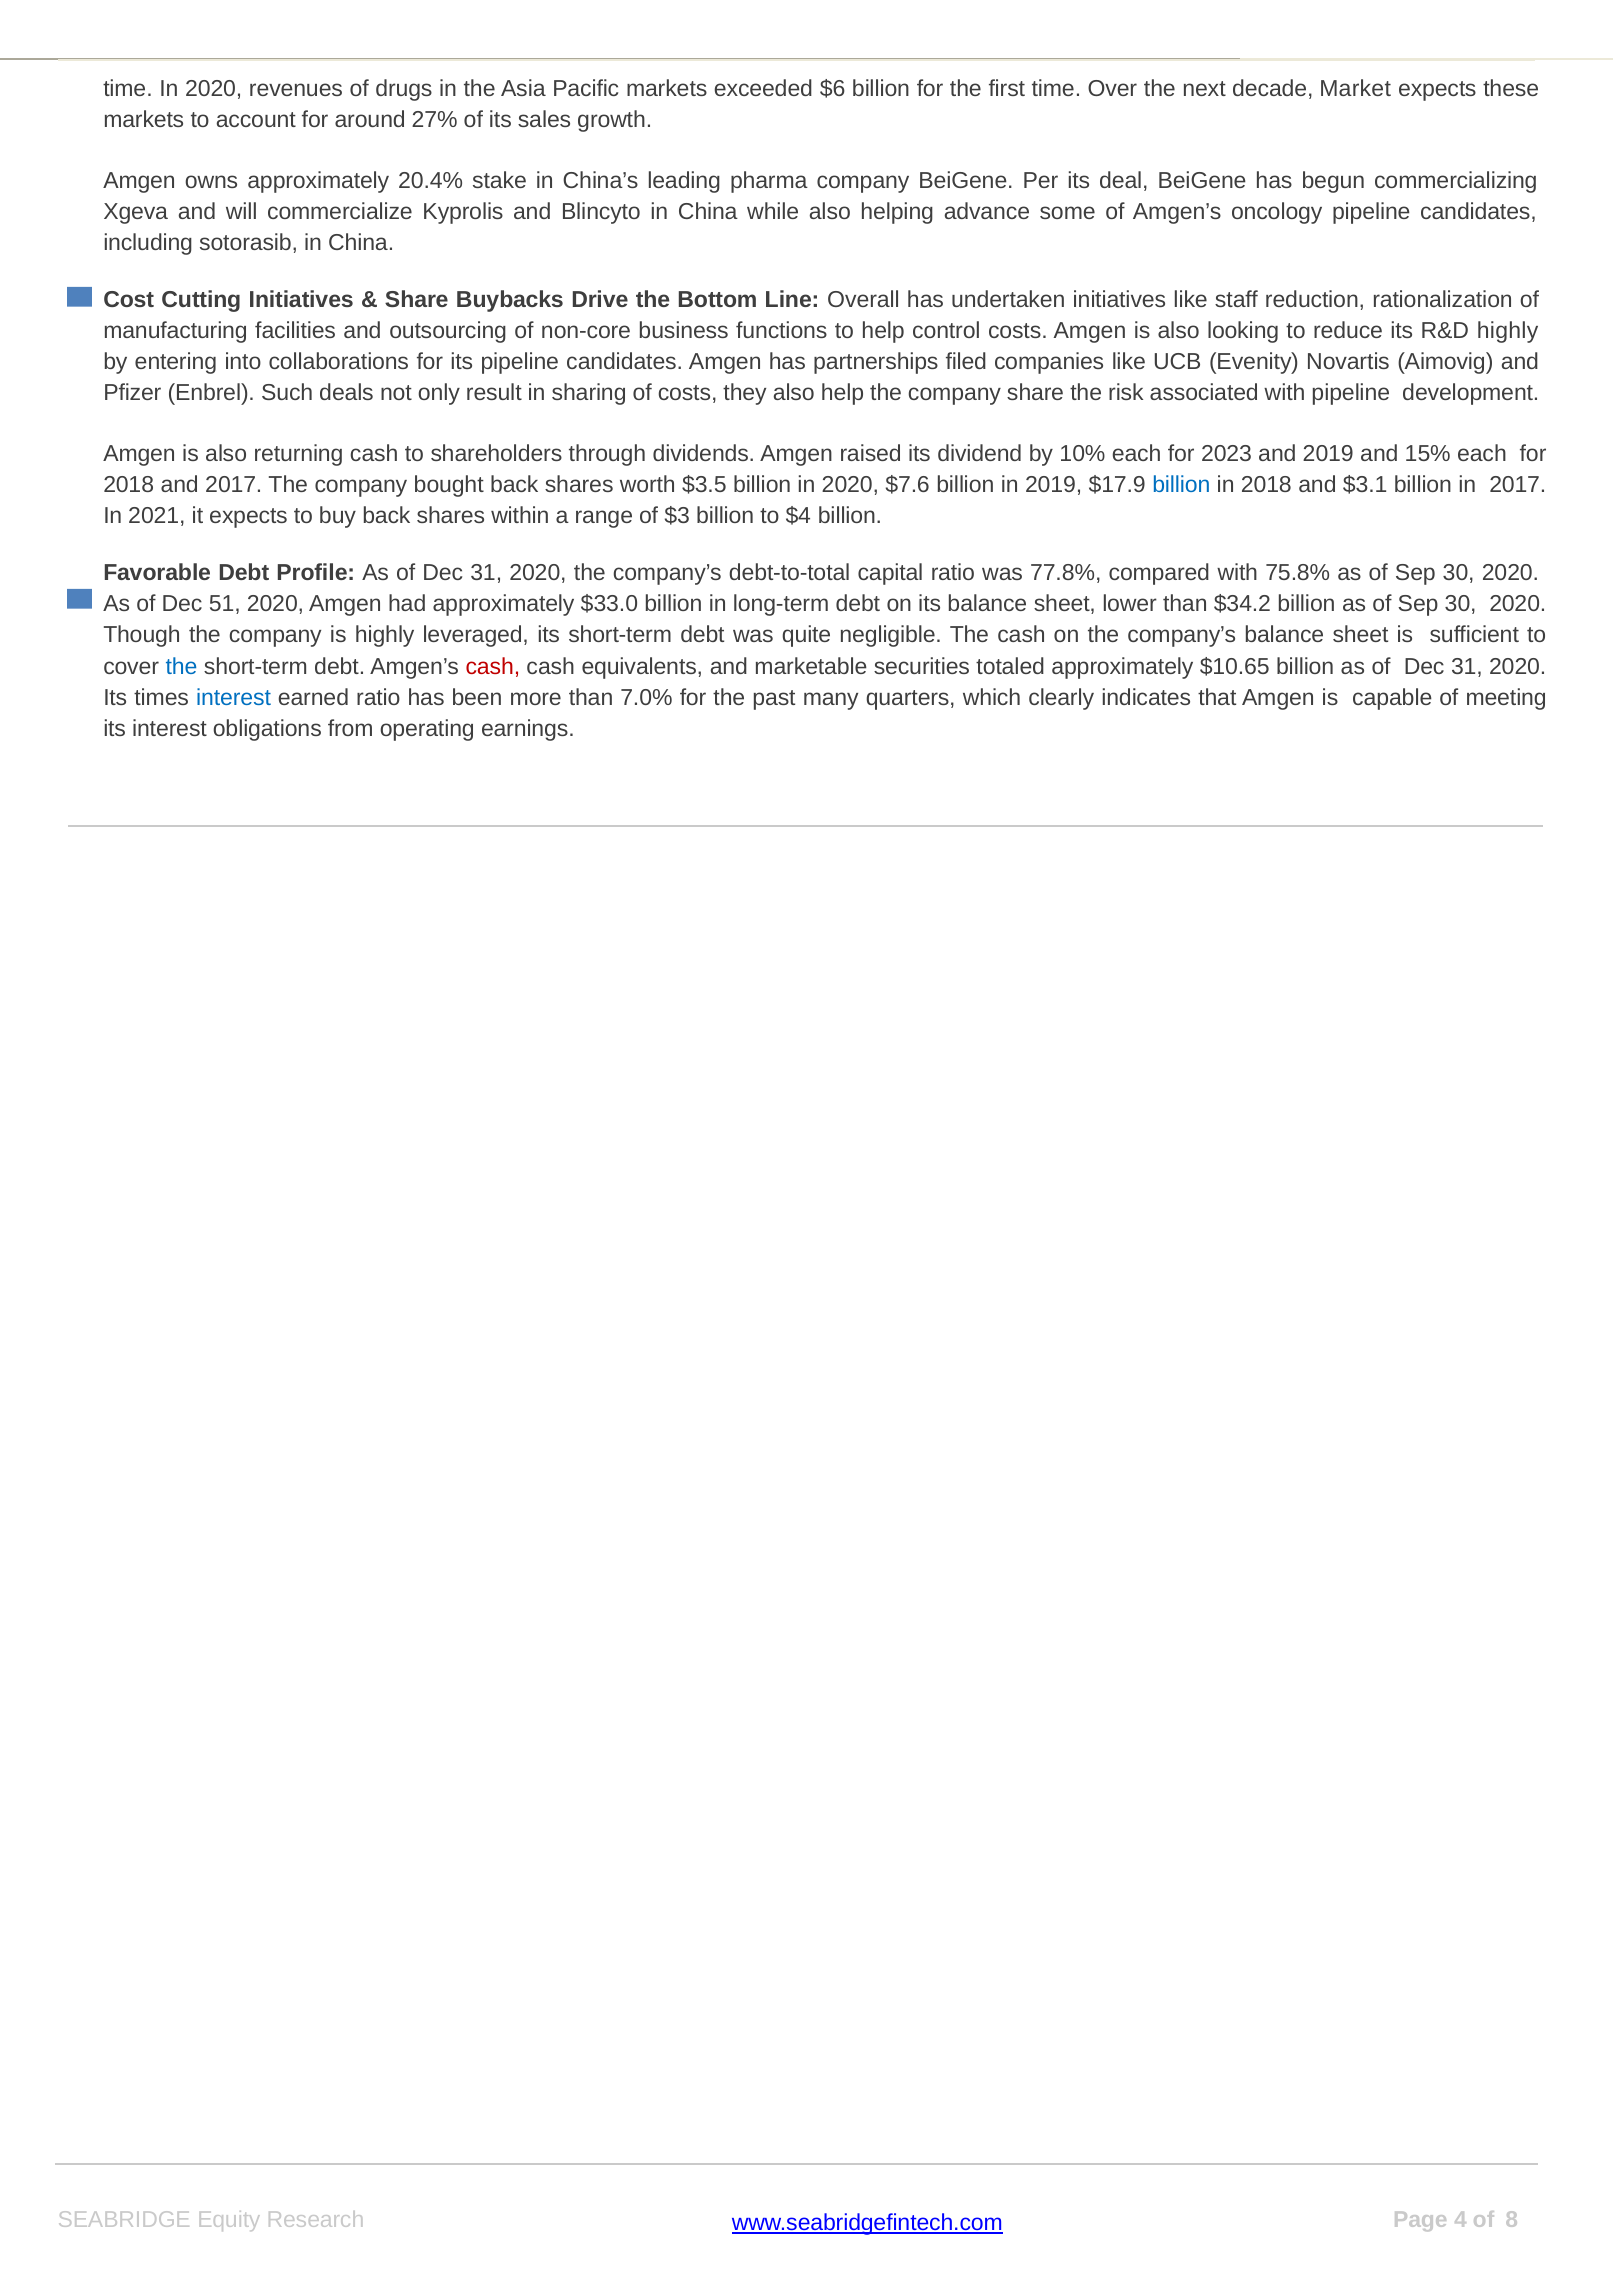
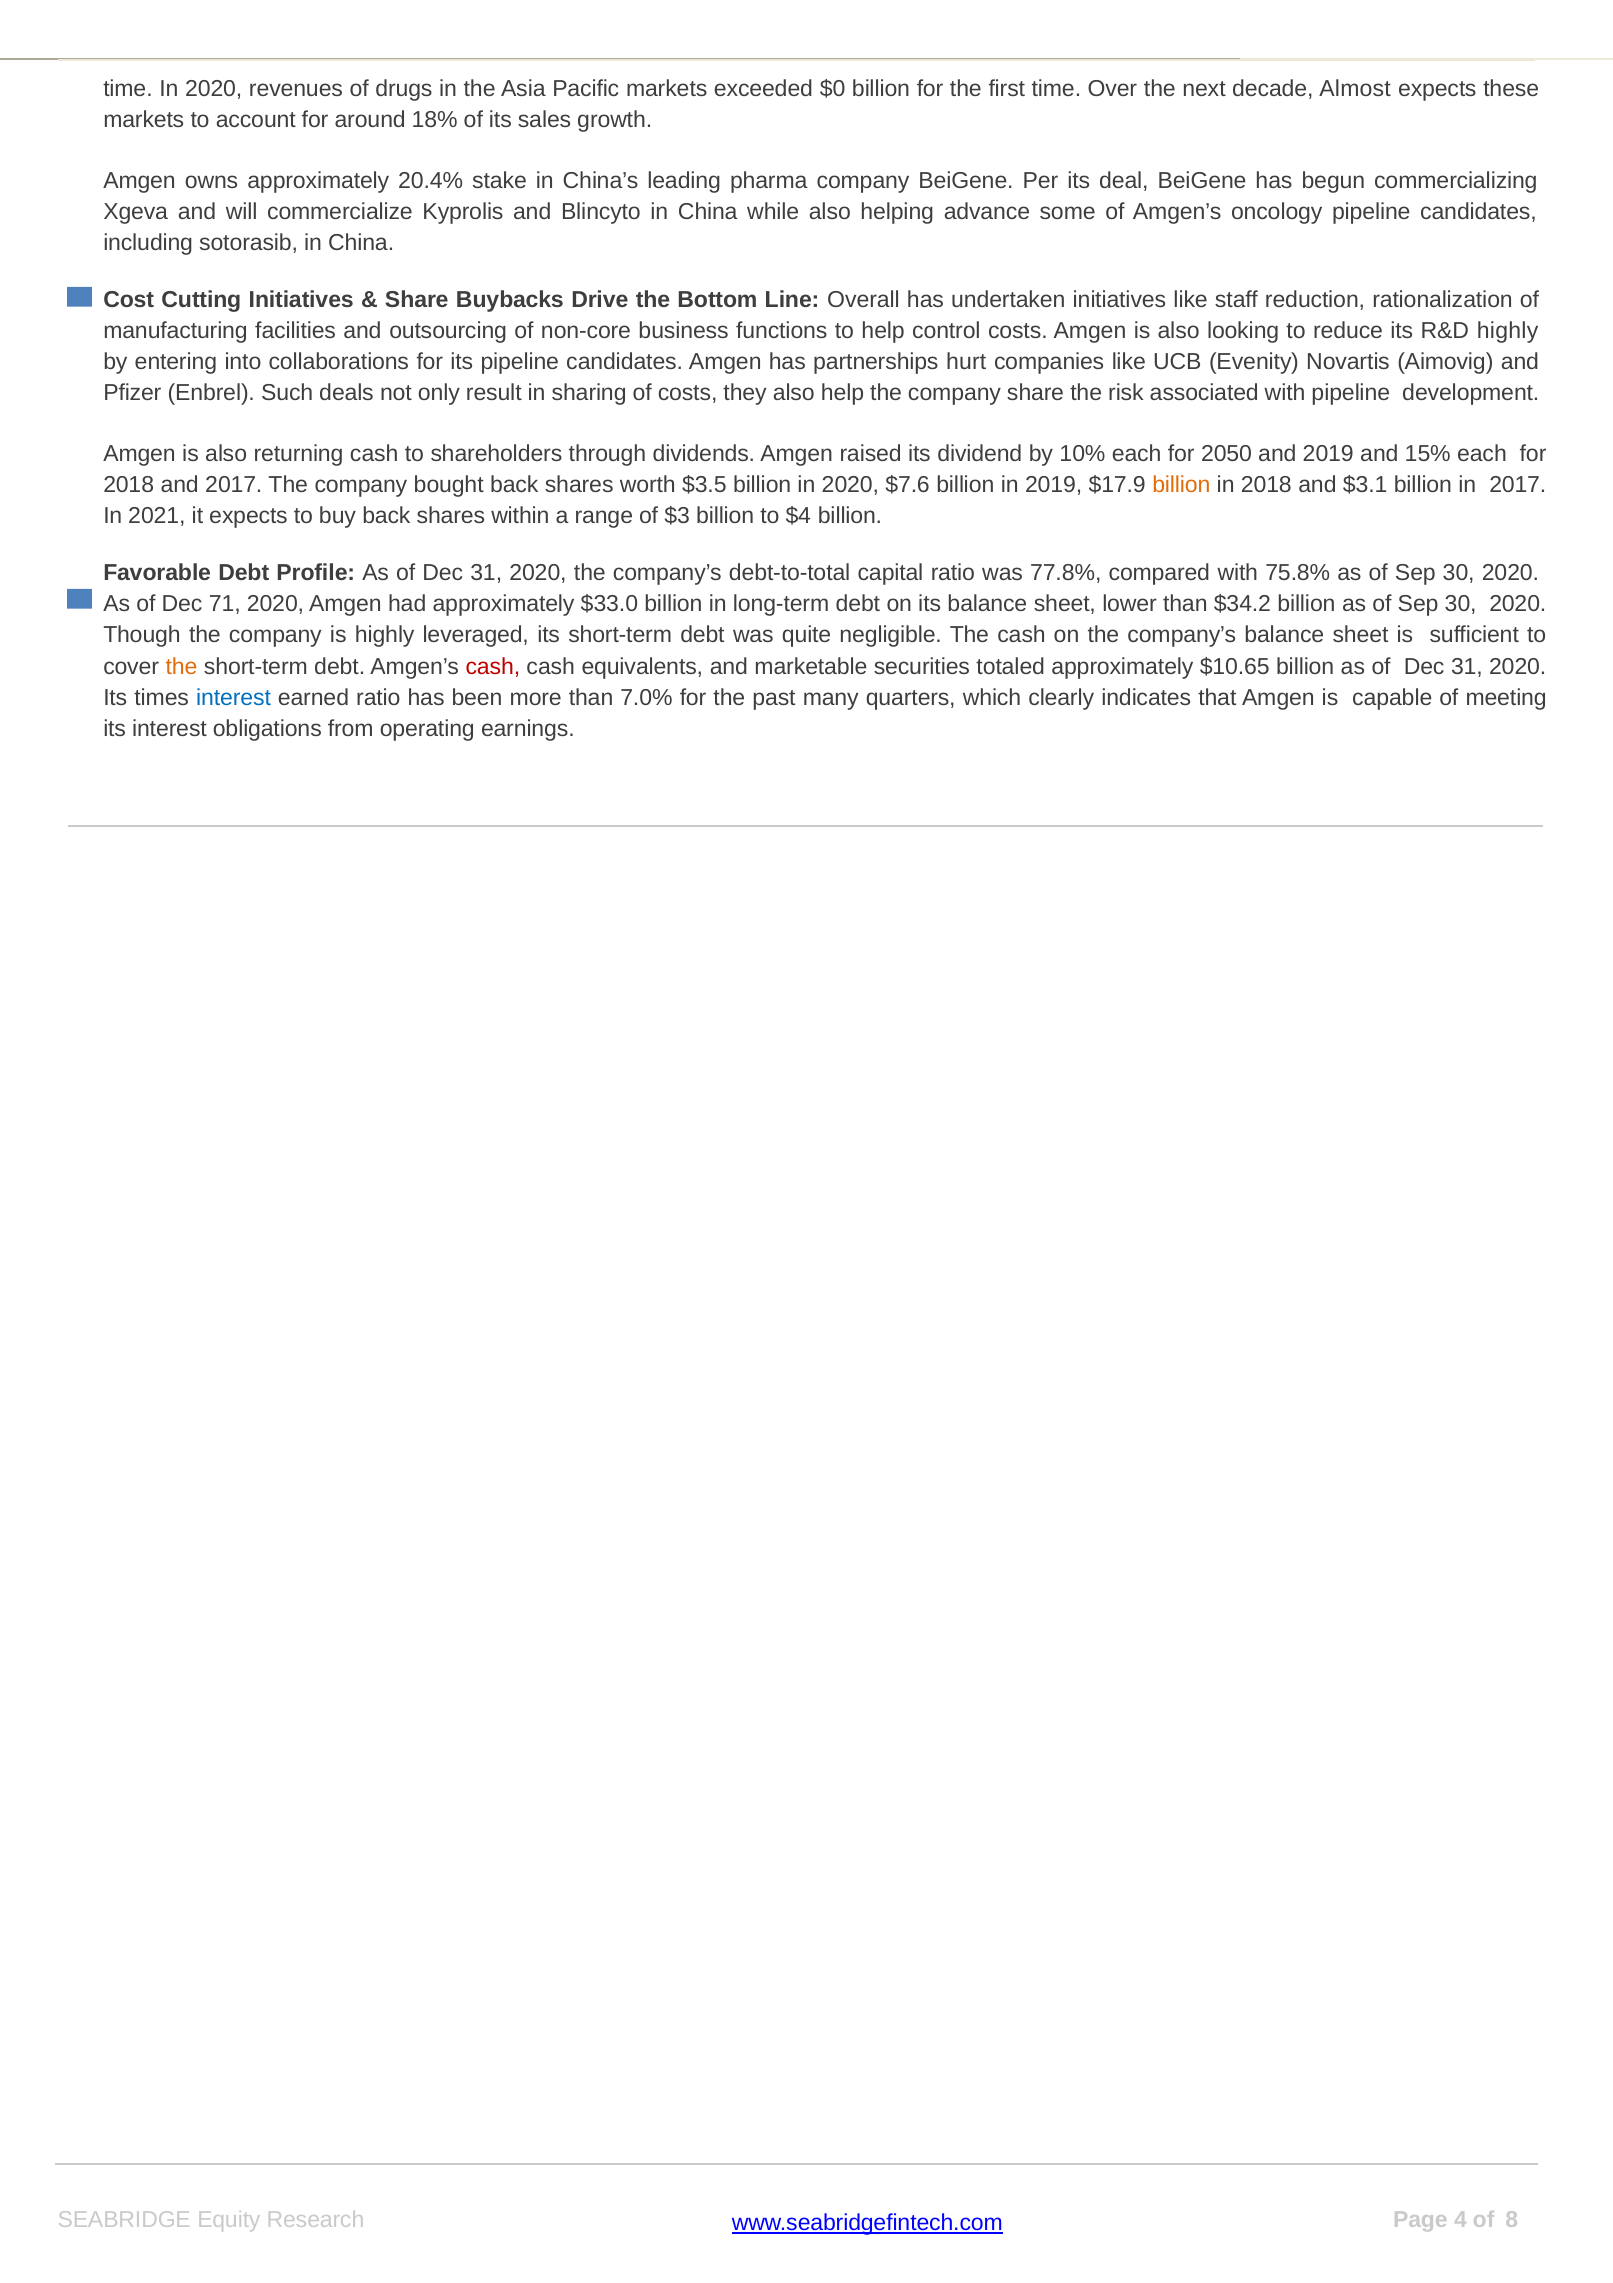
$6: $6 -> $0
Market: Market -> Almost
27%: 27% -> 18%
filed: filed -> hurt
2023: 2023 -> 2050
billion at (1181, 485) colour: blue -> orange
51: 51 -> 71
the at (182, 666) colour: blue -> orange
